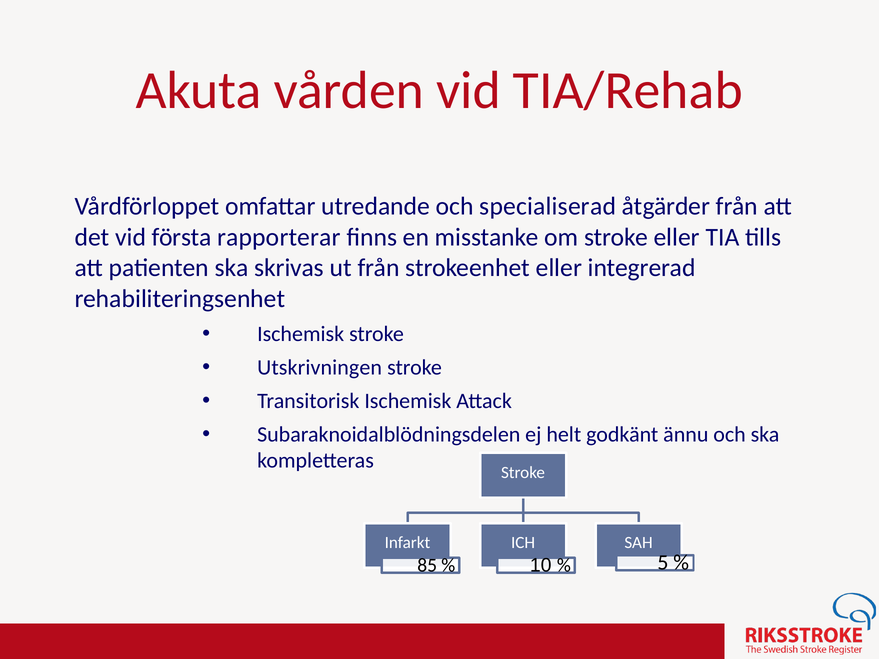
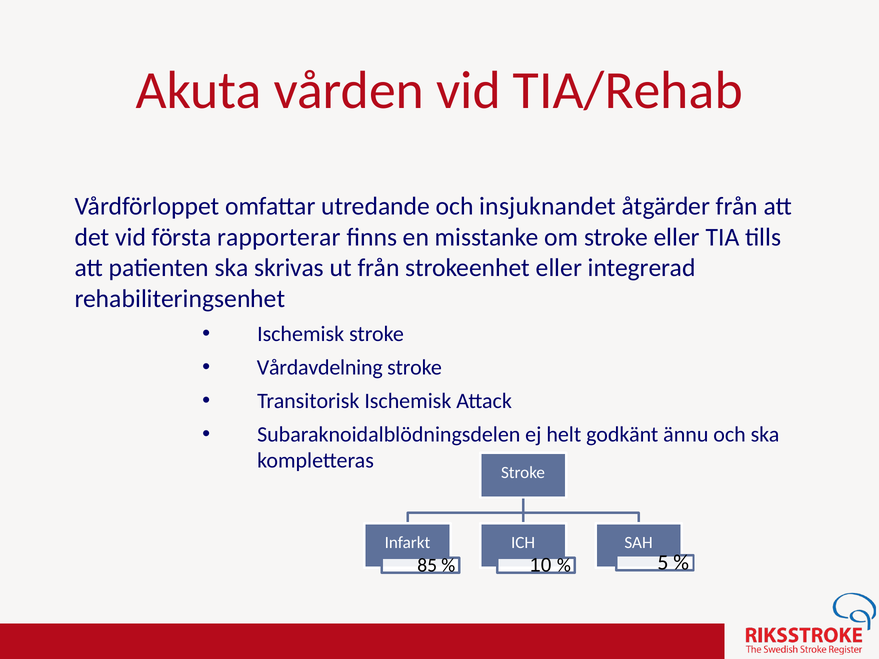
specialiserad: specialiserad -> insjuknandet
Utskrivningen: Utskrivningen -> Vårdavdelning
